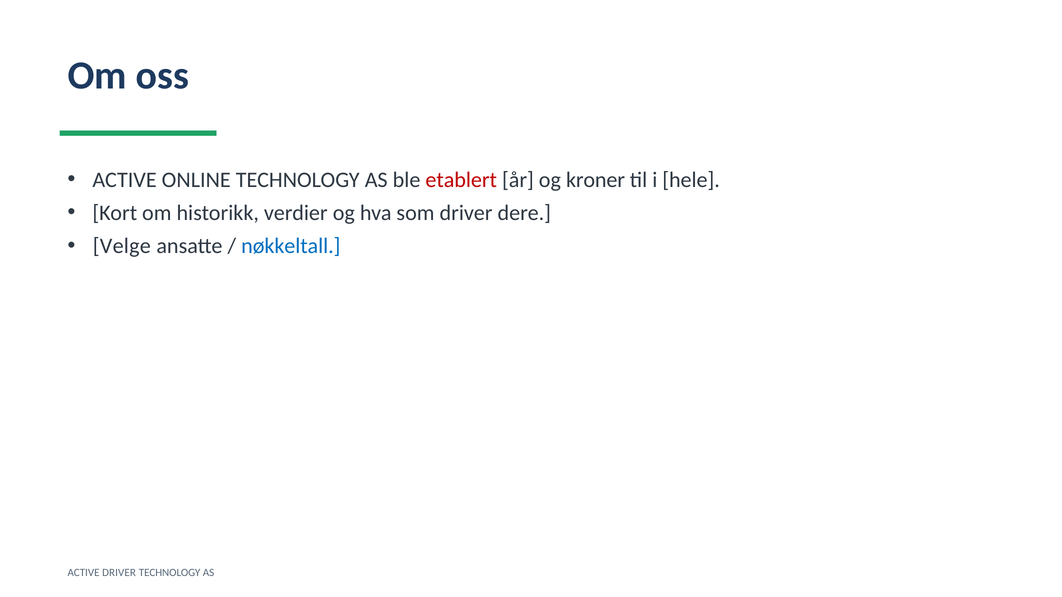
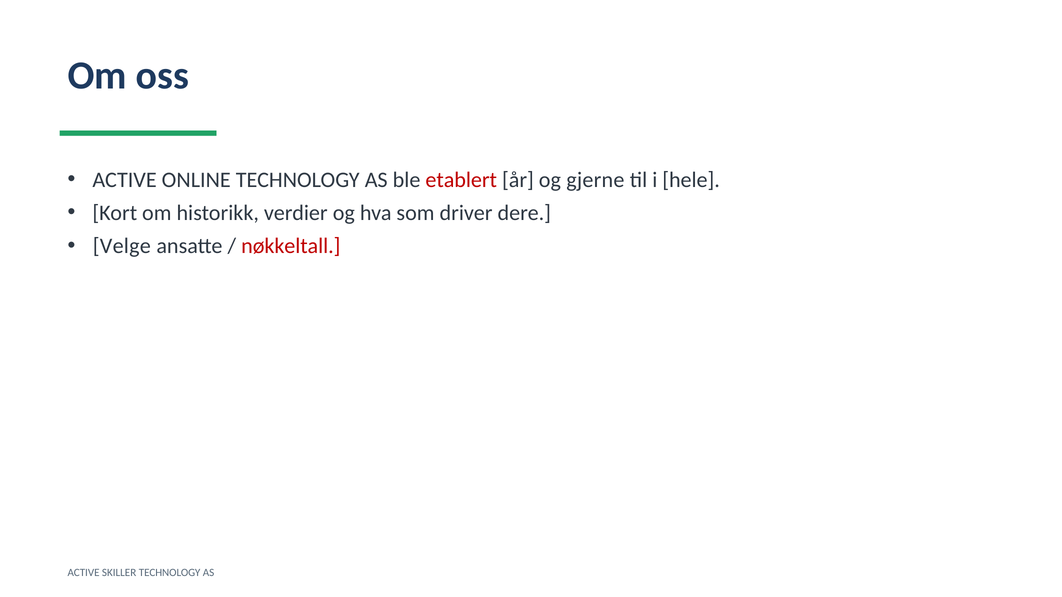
kroner: kroner -> gjerne
nøkkeltall colour: blue -> red
ACTIVE DRIVER: DRIVER -> SKILLER
